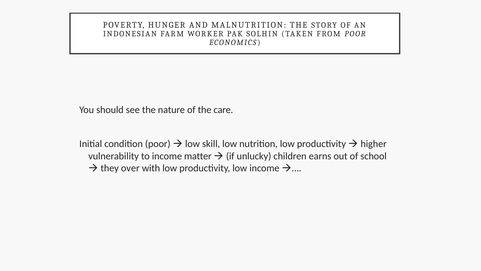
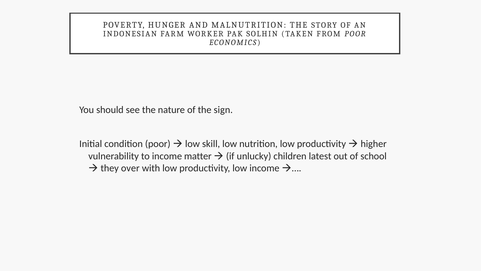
care: care -> sign
earns: earns -> latest
